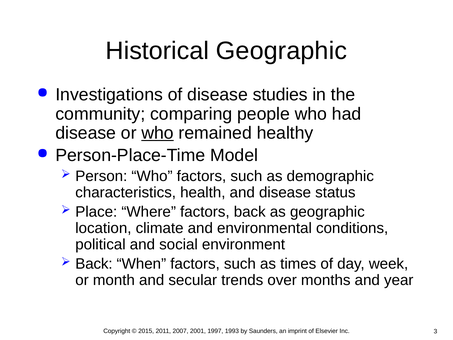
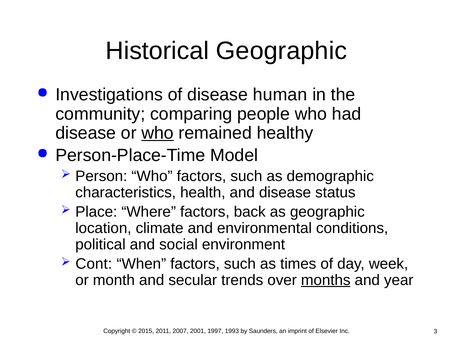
studies: studies -> human
Back at (94, 264): Back -> Cont
months underline: none -> present
